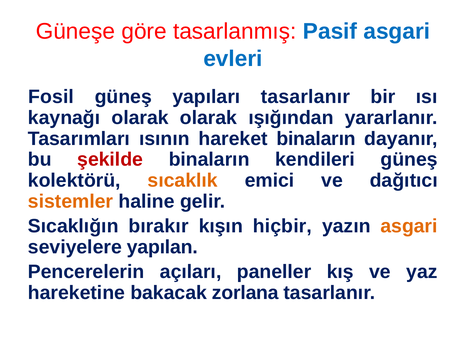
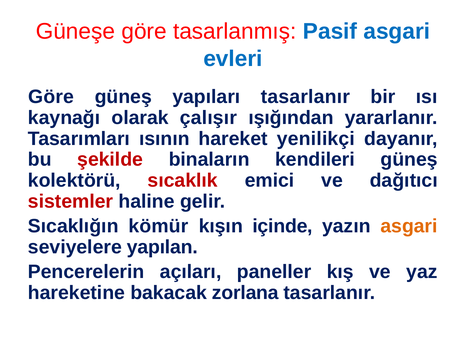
Fosil at (51, 97): Fosil -> Göre
olarak olarak: olarak -> çalışır
hareket binaların: binaların -> yenilikçi
sıcaklık colour: orange -> red
sistemler colour: orange -> red
bırakır: bırakır -> kömür
hiçbir: hiçbir -> içinde
